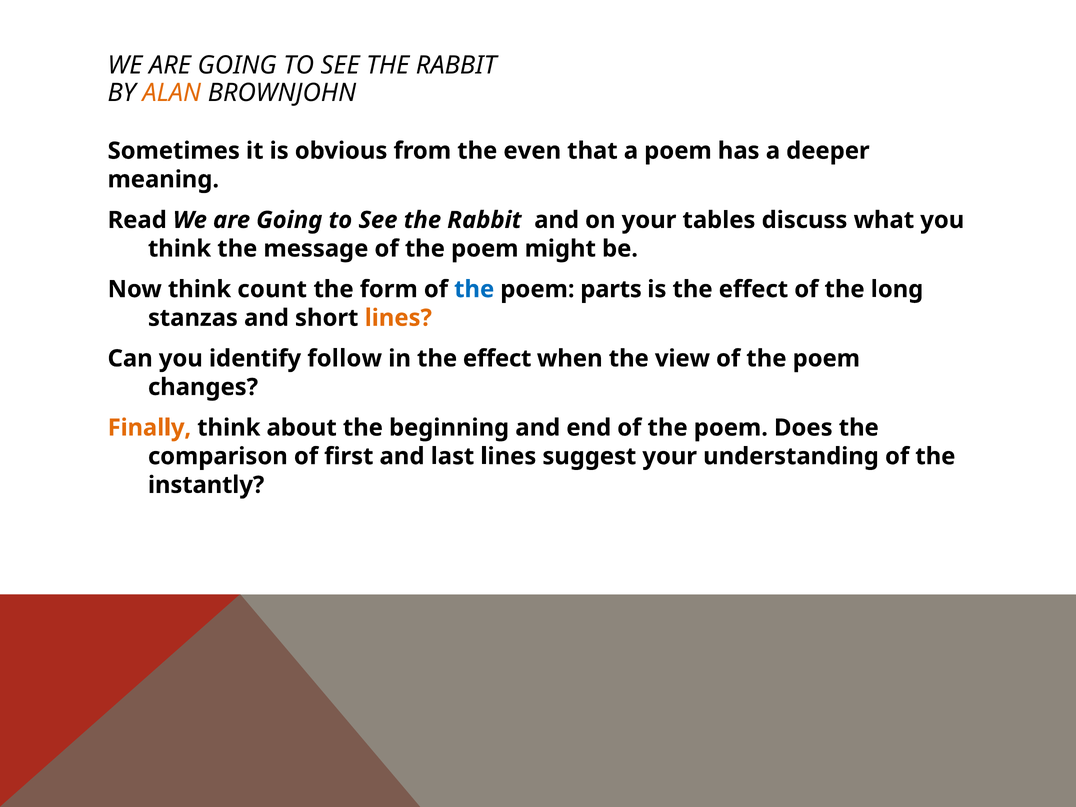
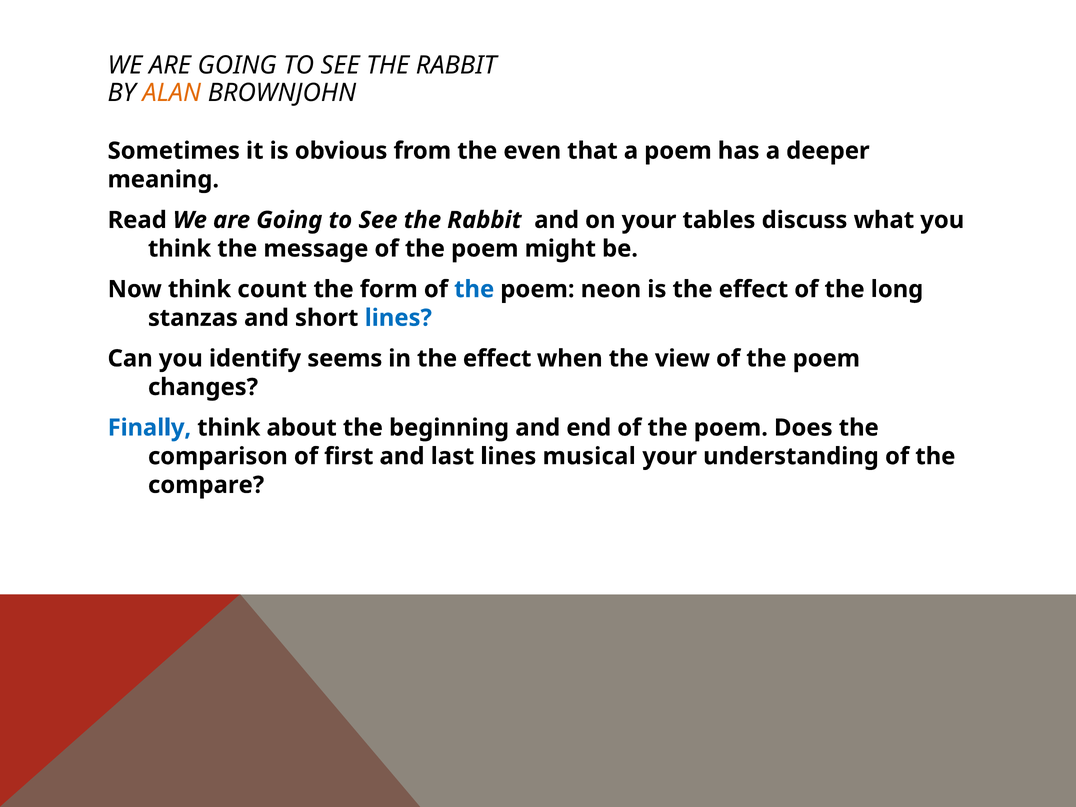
parts: parts -> neon
lines at (398, 318) colour: orange -> blue
follow: follow -> seems
Finally colour: orange -> blue
suggest: suggest -> musical
instantly: instantly -> compare
